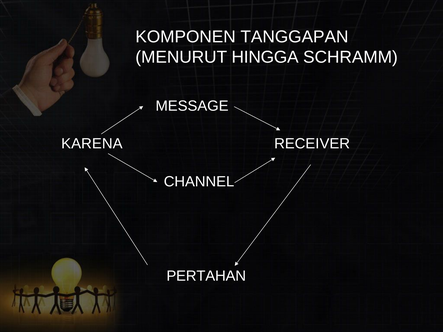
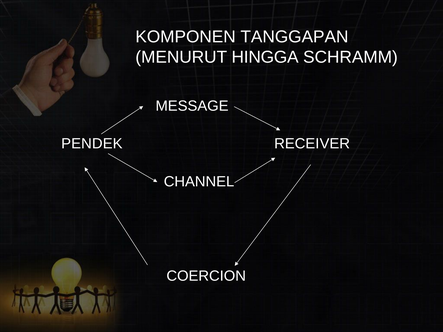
KARENA: KARENA -> PENDEK
PERTAHAN: PERTAHAN -> COERCION
